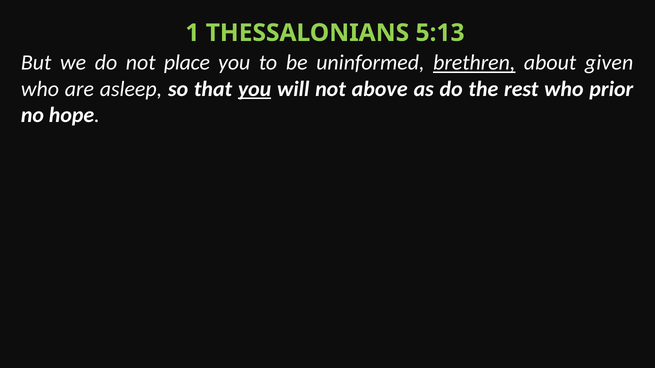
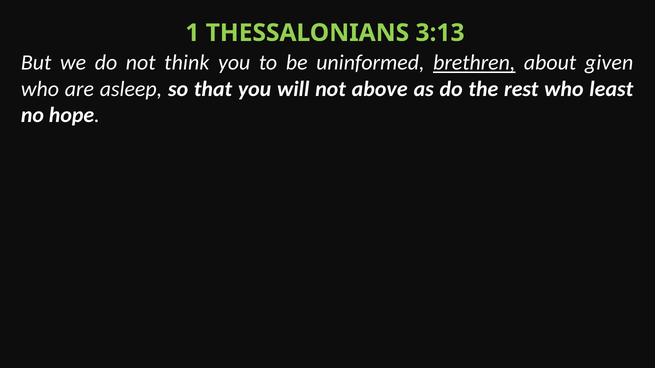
5:13: 5:13 -> 3:13
place: place -> think
you at (255, 89) underline: present -> none
prior: prior -> least
